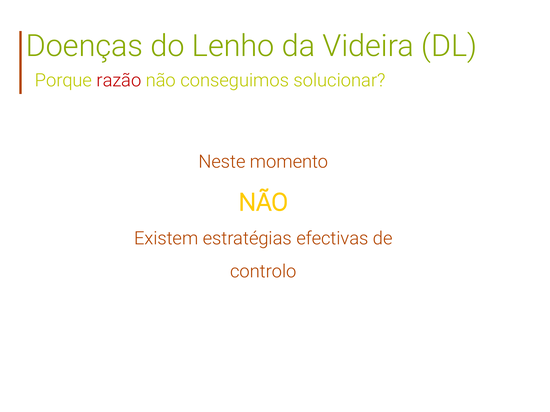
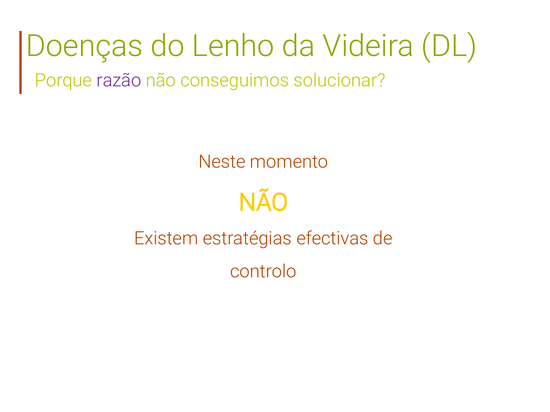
razão colour: red -> purple
